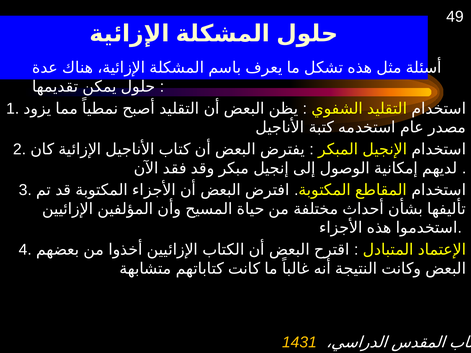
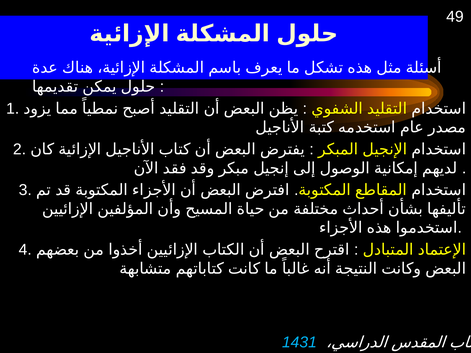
1431 colour: yellow -> light blue
